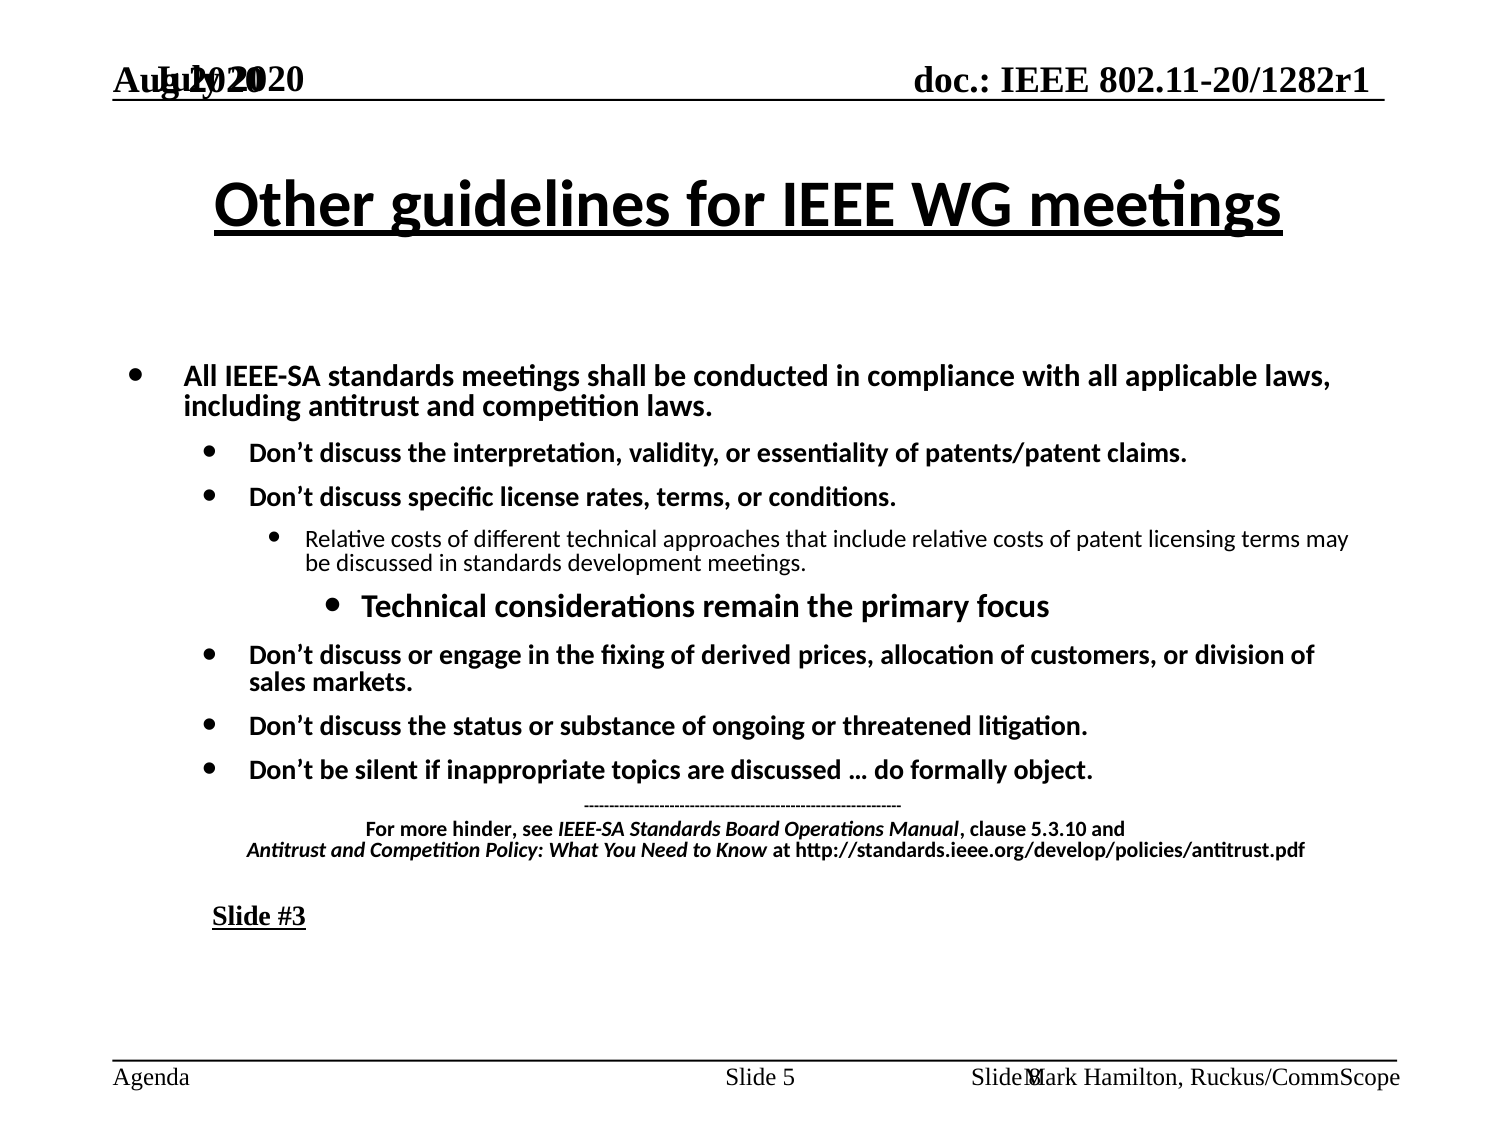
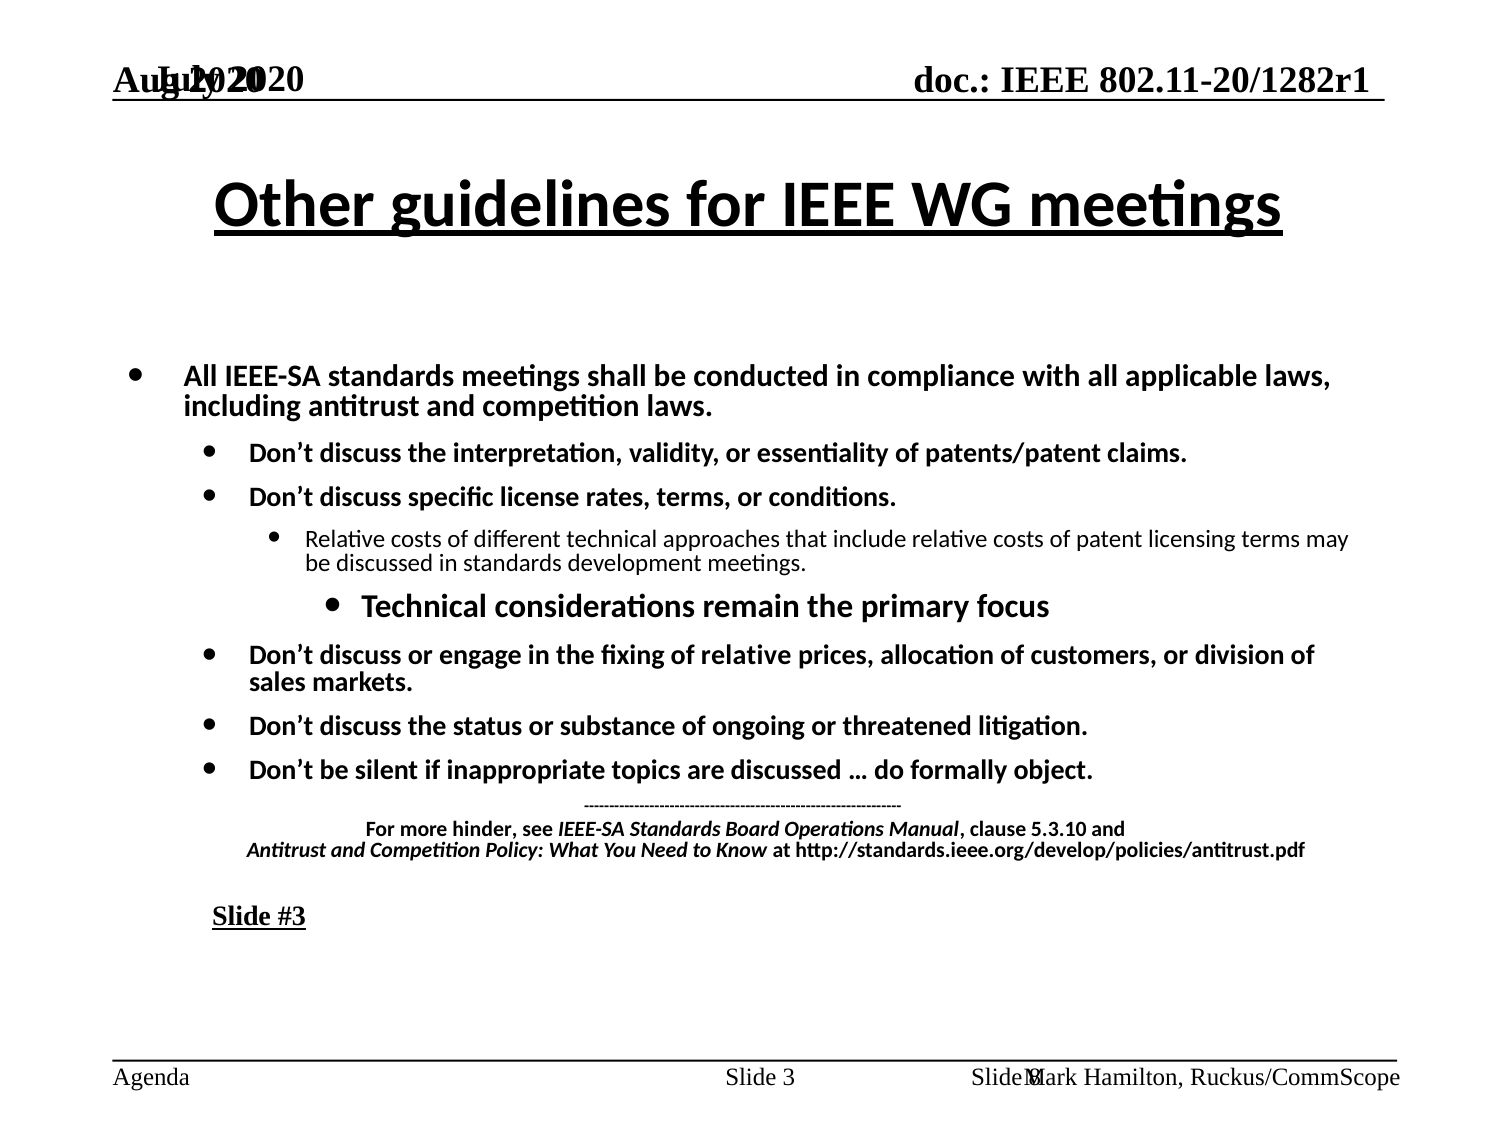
of derived: derived -> relative
5: 5 -> 3
